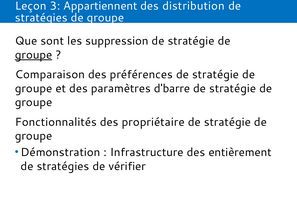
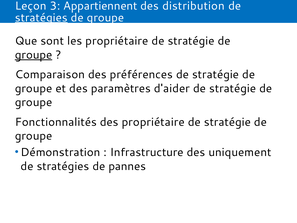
stratégies at (41, 18) underline: none -> present
les suppression: suppression -> propriétaire
d'barre: d'barre -> d'aider
entièrement: entièrement -> uniquement
vérifier: vérifier -> pannes
